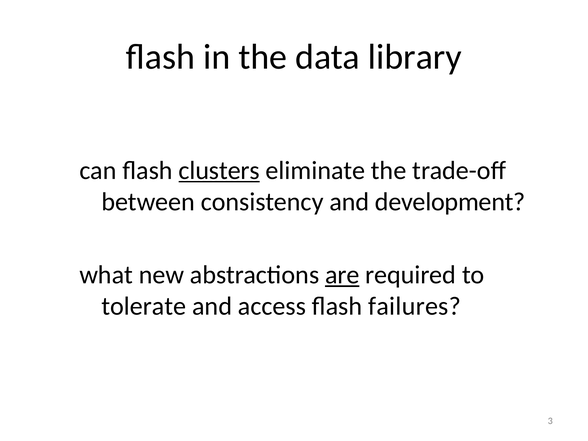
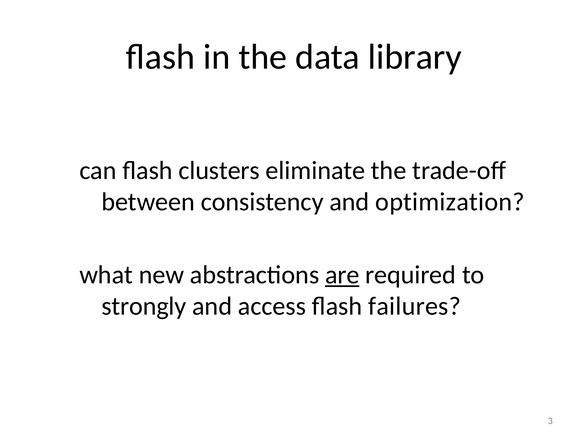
clusters underline: present -> none
development: development -> optimization
tolerate: tolerate -> strongly
